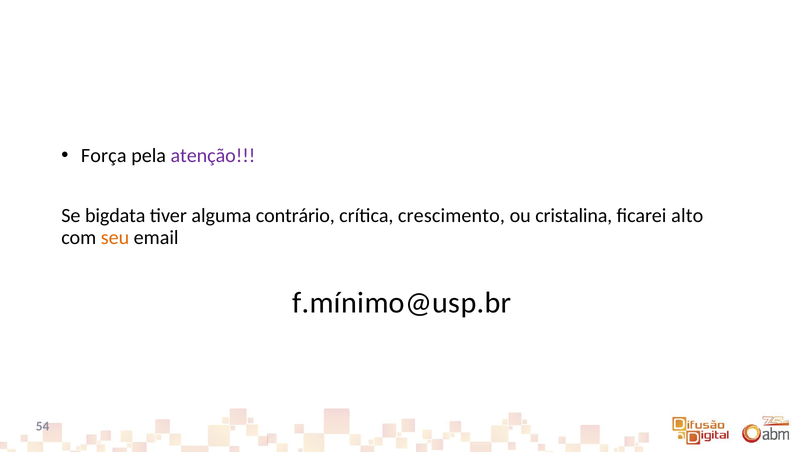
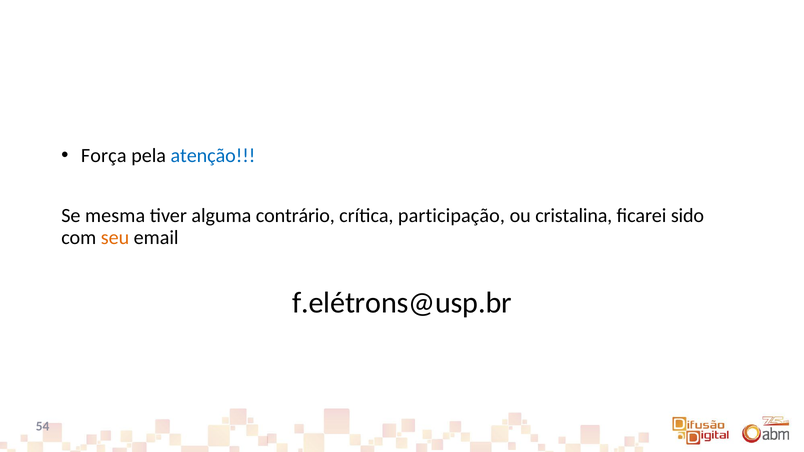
atenção colour: purple -> blue
bigdata: bigdata -> mesma
crescimento: crescimento -> participação
alto: alto -> sido
f.mínimo@usp.br: f.mínimo@usp.br -> f.elétrons@usp.br
